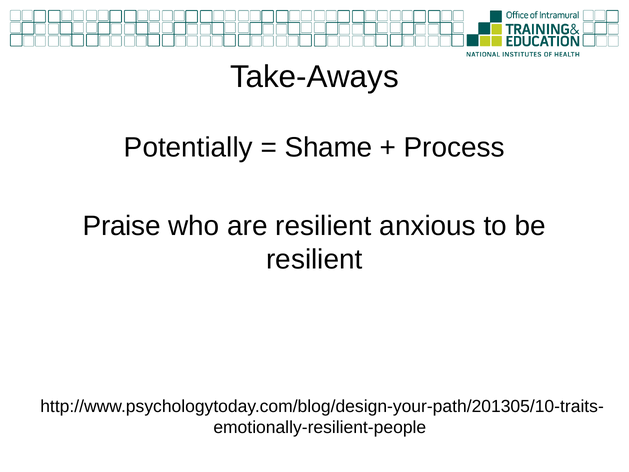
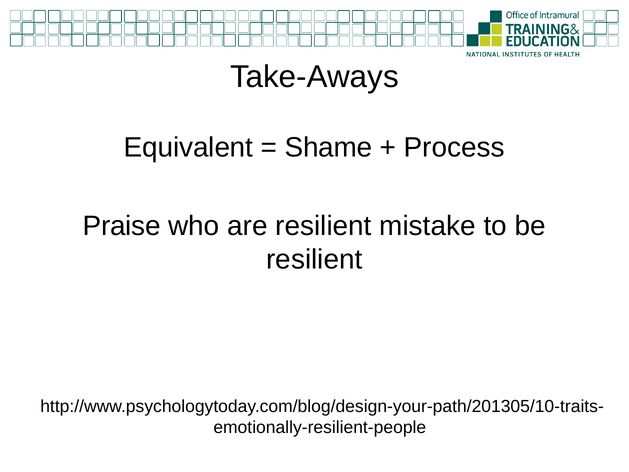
Potentially: Potentially -> Equivalent
anxious: anxious -> mistake
